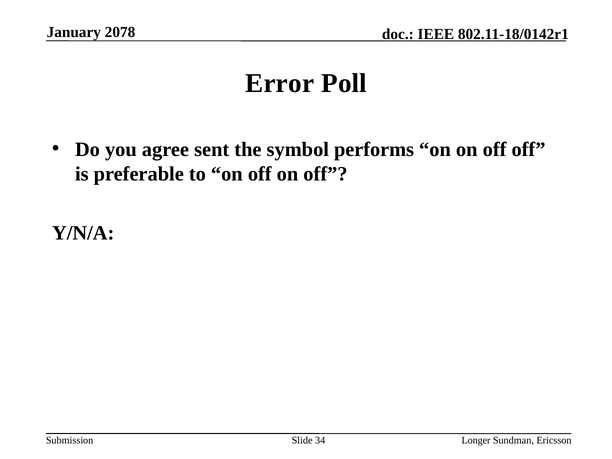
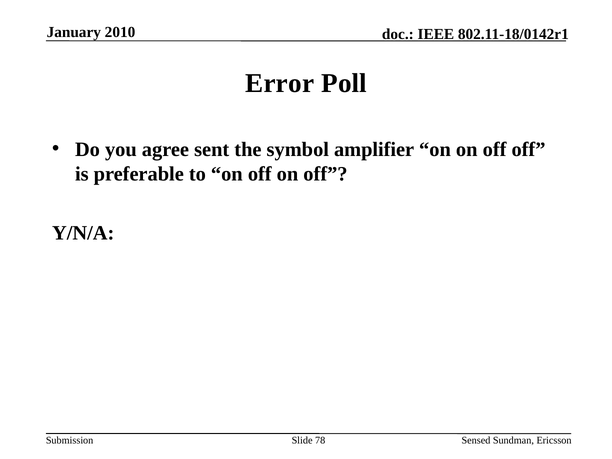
2078: 2078 -> 2010
performs: performs -> amplifier
34: 34 -> 78
Longer: Longer -> Sensed
